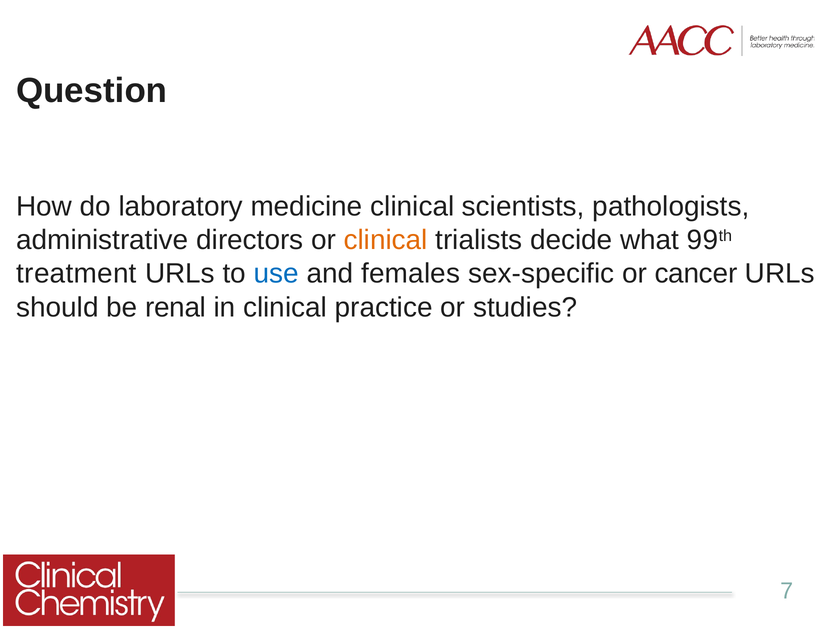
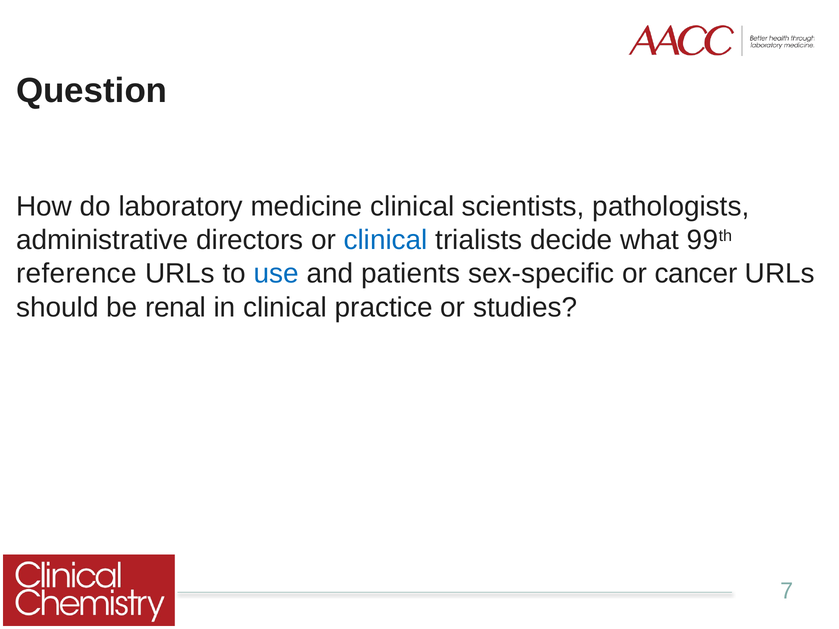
clinical at (386, 240) colour: orange -> blue
treatment: treatment -> reference
females: females -> patients
